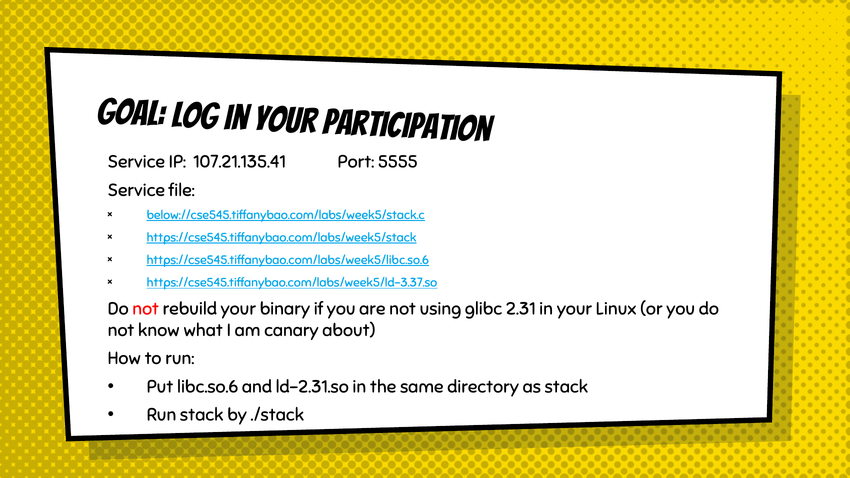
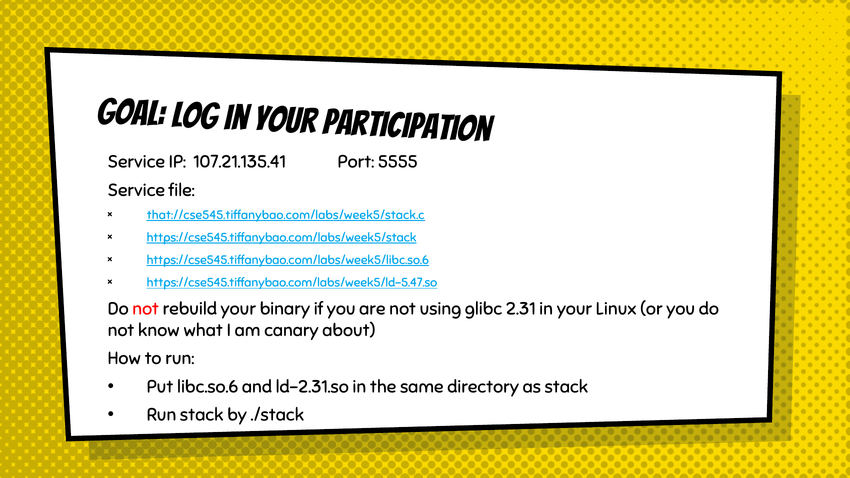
below://cse545.tiffanybao.com/labs/week5/stack.c: below://cse545.tiffanybao.com/labs/week5/stack.c -> that://cse545.tiffanybao.com/labs/week5/stack.c
https://cse545.tiffanybao.com/labs/week5/ld-3.37.so: https://cse545.tiffanybao.com/labs/week5/ld-3.37.so -> https://cse545.tiffanybao.com/labs/week5/ld-5.47.so
